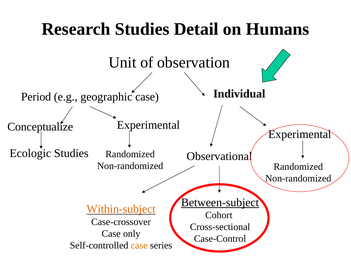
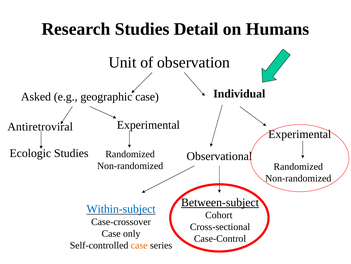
Period: Period -> Asked
Conceptualize: Conceptualize -> Antiretroviral
Within-subject colour: orange -> blue
